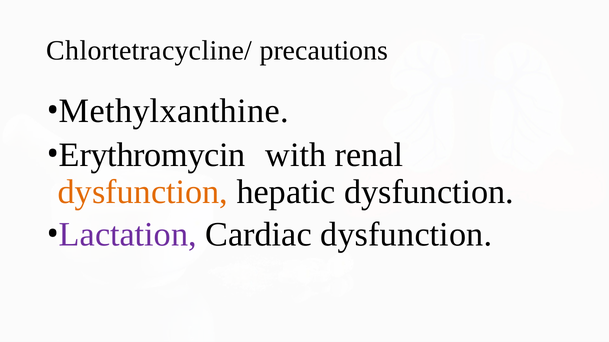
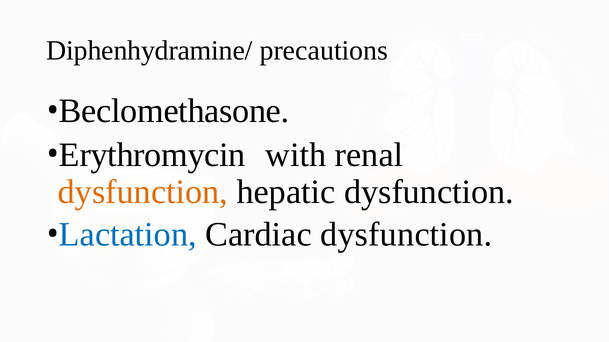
Chlortetracycline/: Chlortetracycline/ -> Diphenhydramine/
Methylxanthine: Methylxanthine -> Beclomethasone
Lactation colour: purple -> blue
